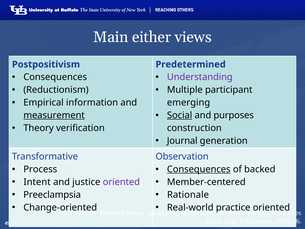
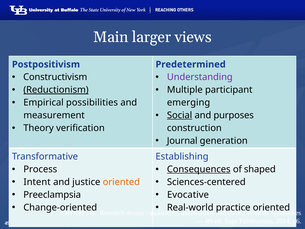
either: either -> larger
Consequences at (55, 77): Consequences -> Constructivism
Reductionism underline: none -> present
information: information -> possibilities
measurement underline: present -> none
Observation: Observation -> Establishing
backed: backed -> shaped
oriented at (121, 182) colour: purple -> orange
Member-centered: Member-centered -> Sciences-centered
Rationale: Rationale -> Evocative
